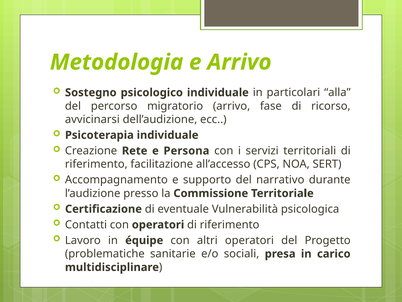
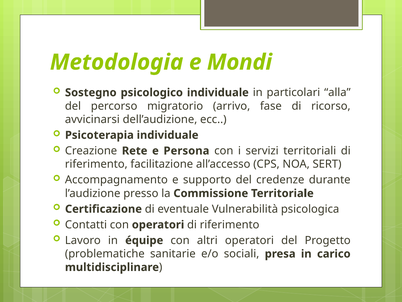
e Arrivo: Arrivo -> Mondi
narrativo: narrativo -> credenze
